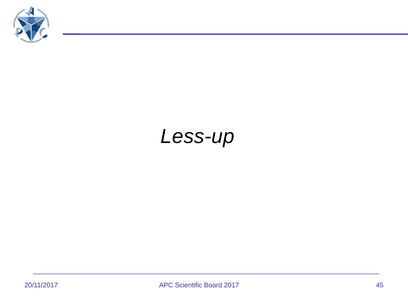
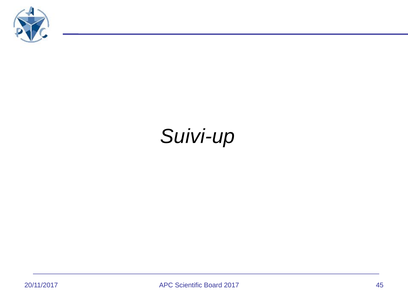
Less-up: Less-up -> Suivi-up
